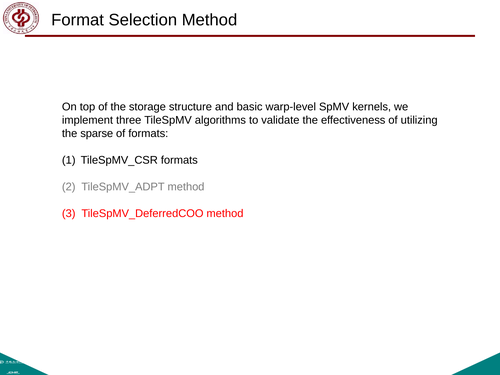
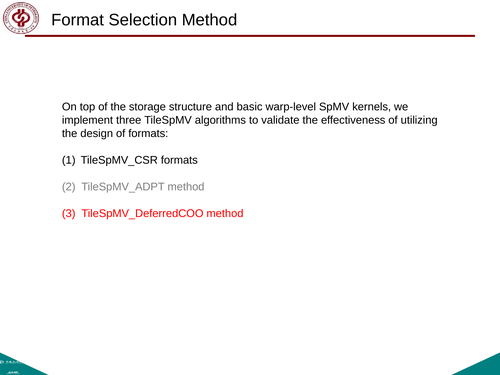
sparse: sparse -> design
